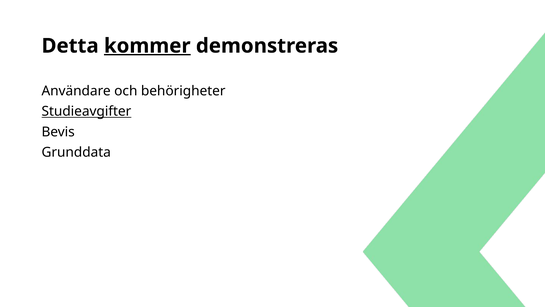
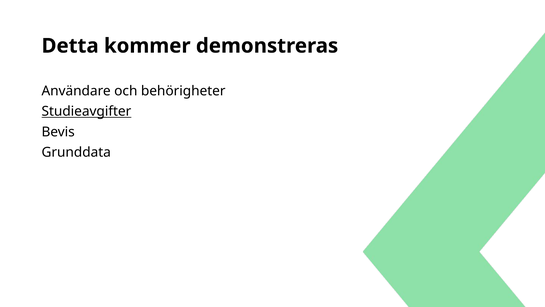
kommer underline: present -> none
